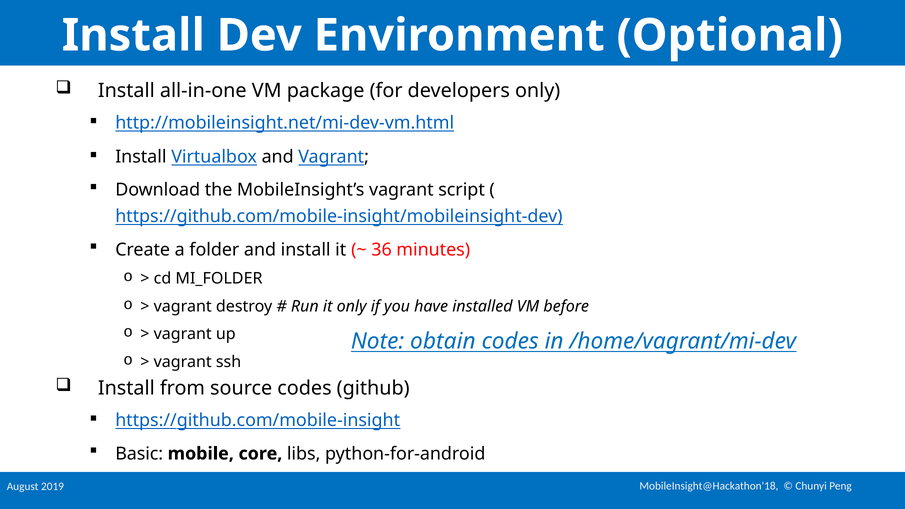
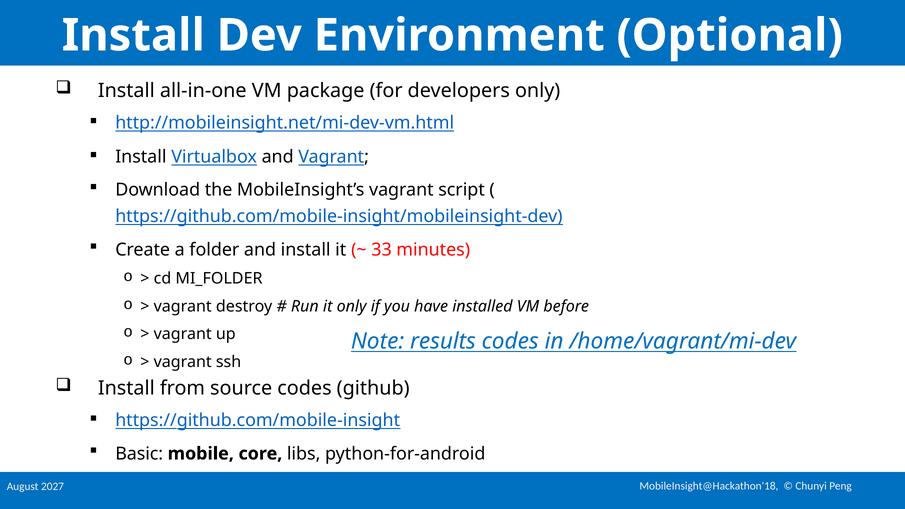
36: 36 -> 33
obtain: obtain -> results
2019: 2019 -> 2027
